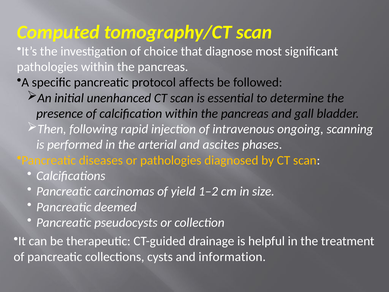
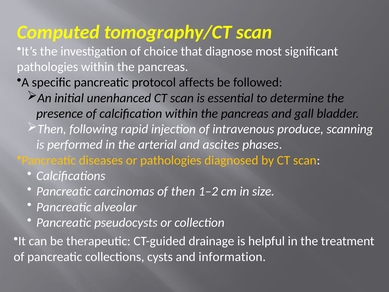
ongoing: ongoing -> produce
of yield: yield -> then
deemed: deemed -> alveolar
